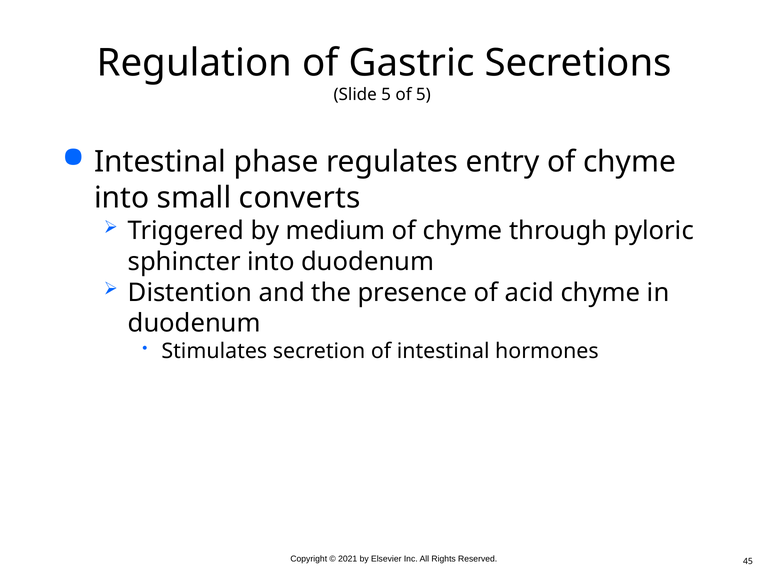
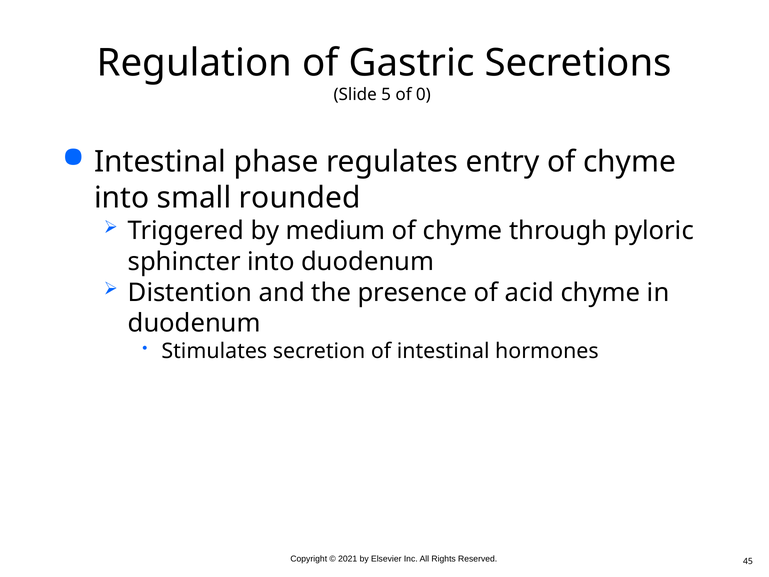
of 5: 5 -> 0
converts: converts -> rounded
